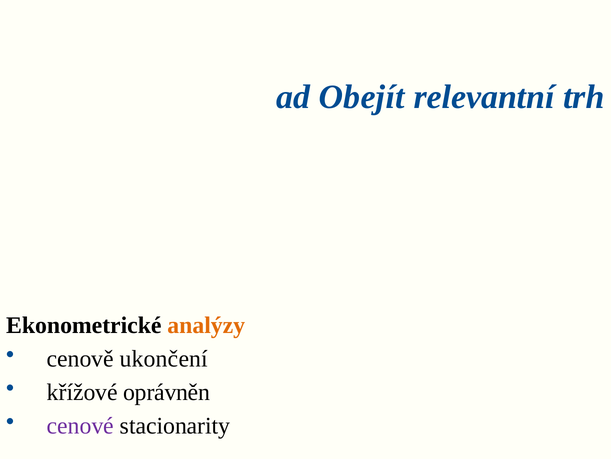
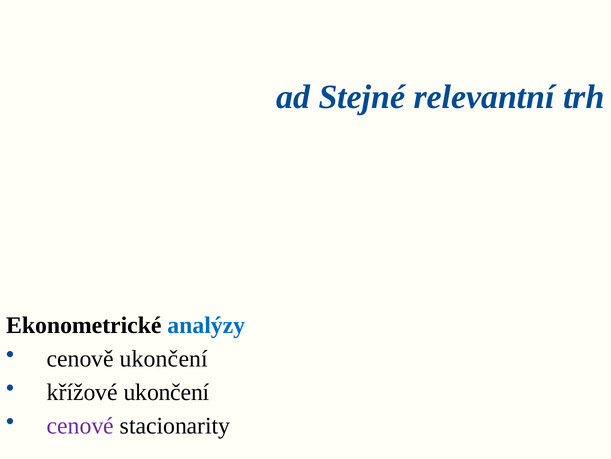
Obejít: Obejít -> Stejné
analýzy colour: orange -> blue
křížové oprávněn: oprávněn -> ukončení
